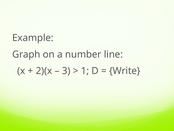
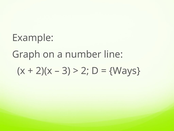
1: 1 -> 2
Write: Write -> Ways
